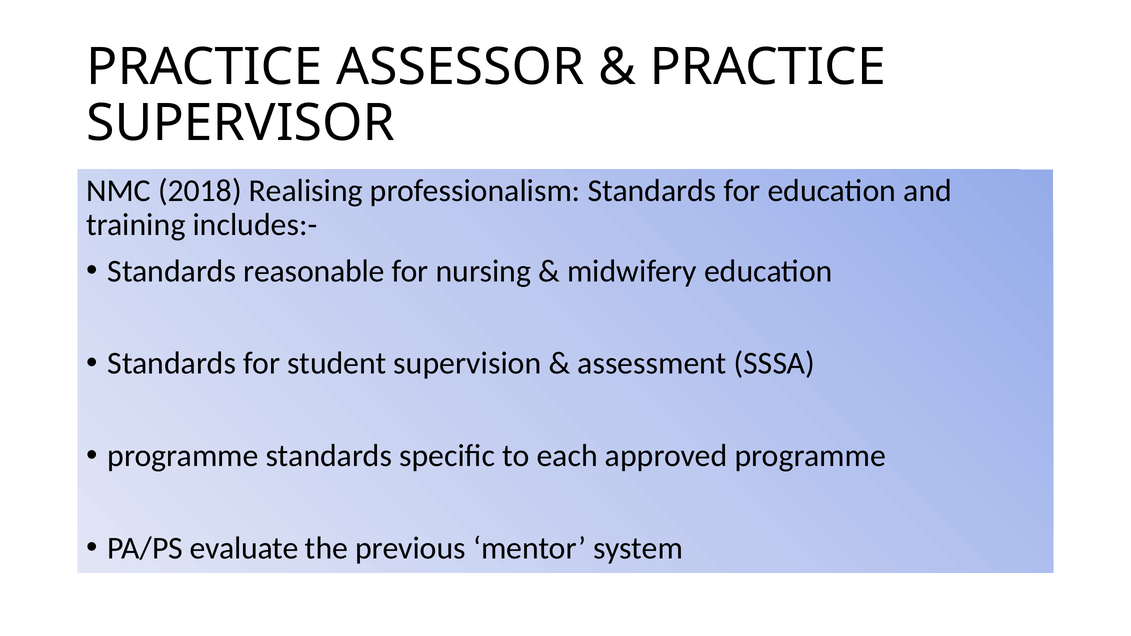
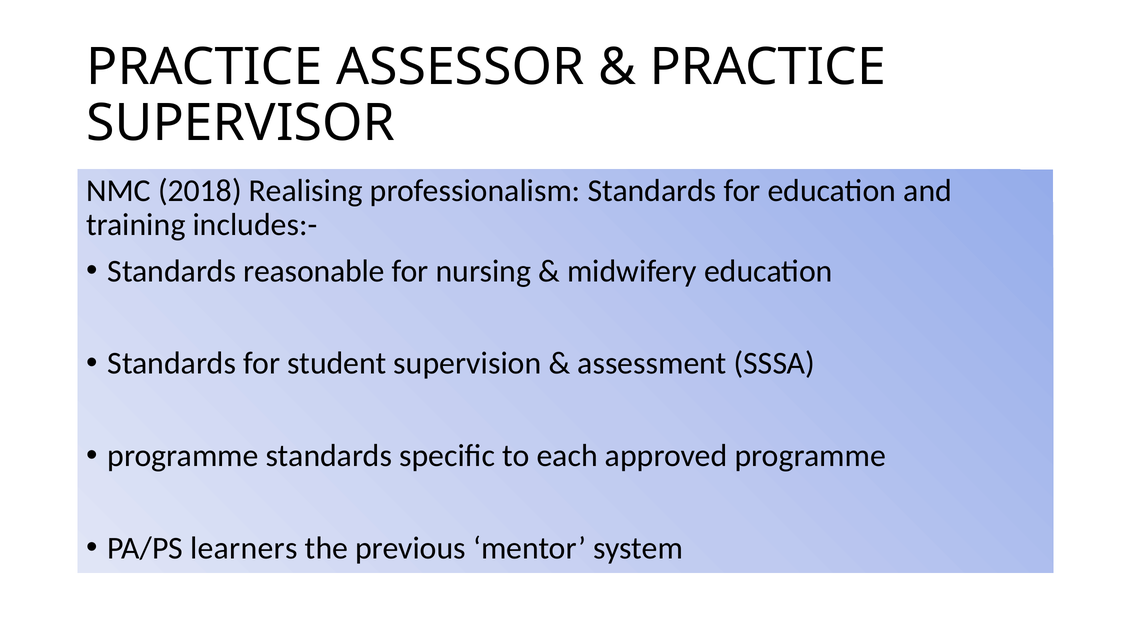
evaluate: evaluate -> learners
